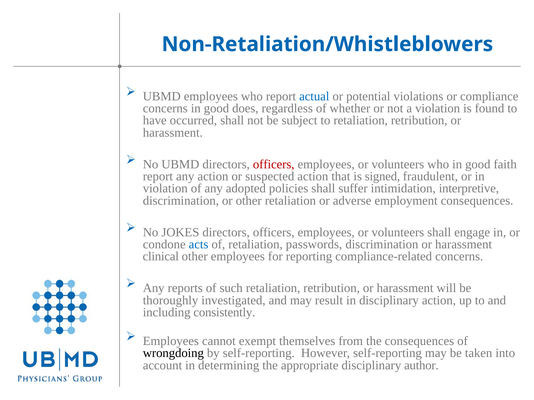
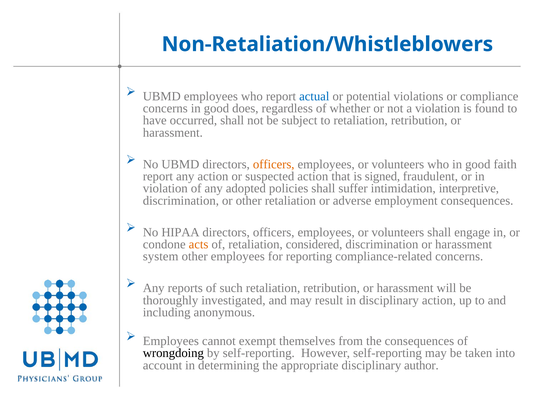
officers at (274, 164) colour: red -> orange
JOKES: JOKES -> HIPAA
acts colour: blue -> orange
passwords: passwords -> considered
clinical: clinical -> system
consistently: consistently -> anonymous
